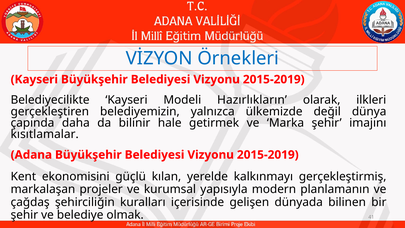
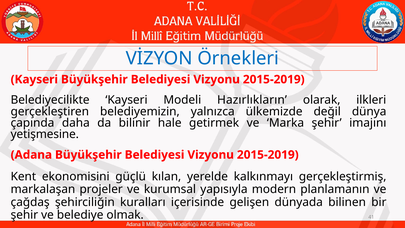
kısıtlamalar: kısıtlamalar -> yetişmesine
